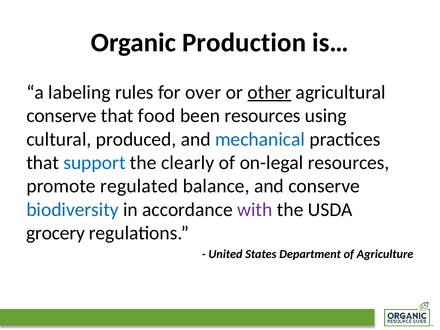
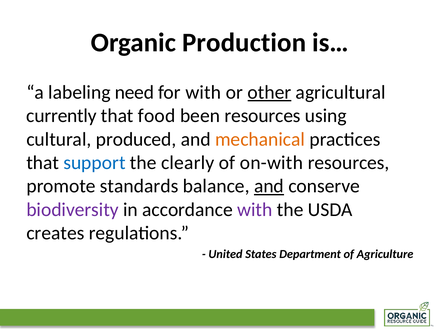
rules: rules -> need
for over: over -> with
conserve at (62, 116): conserve -> currently
mechanical colour: blue -> orange
on-legal: on-legal -> on-with
regulated: regulated -> standards
and at (269, 186) underline: none -> present
biodiversity colour: blue -> purple
grocery: grocery -> creates
